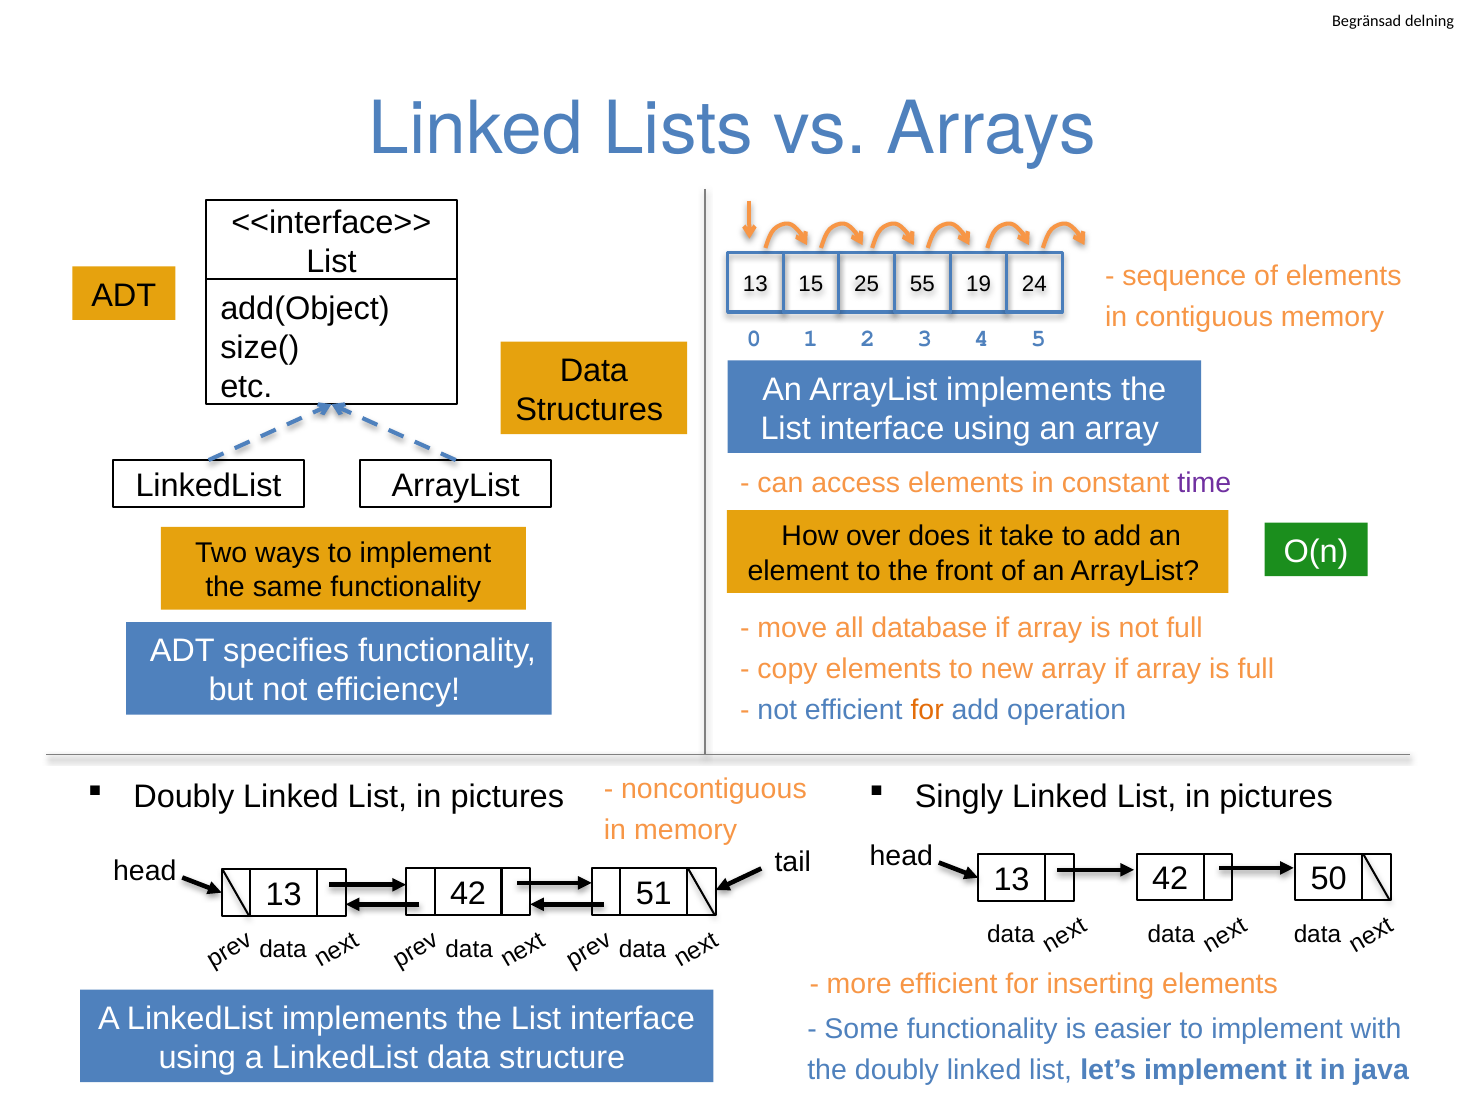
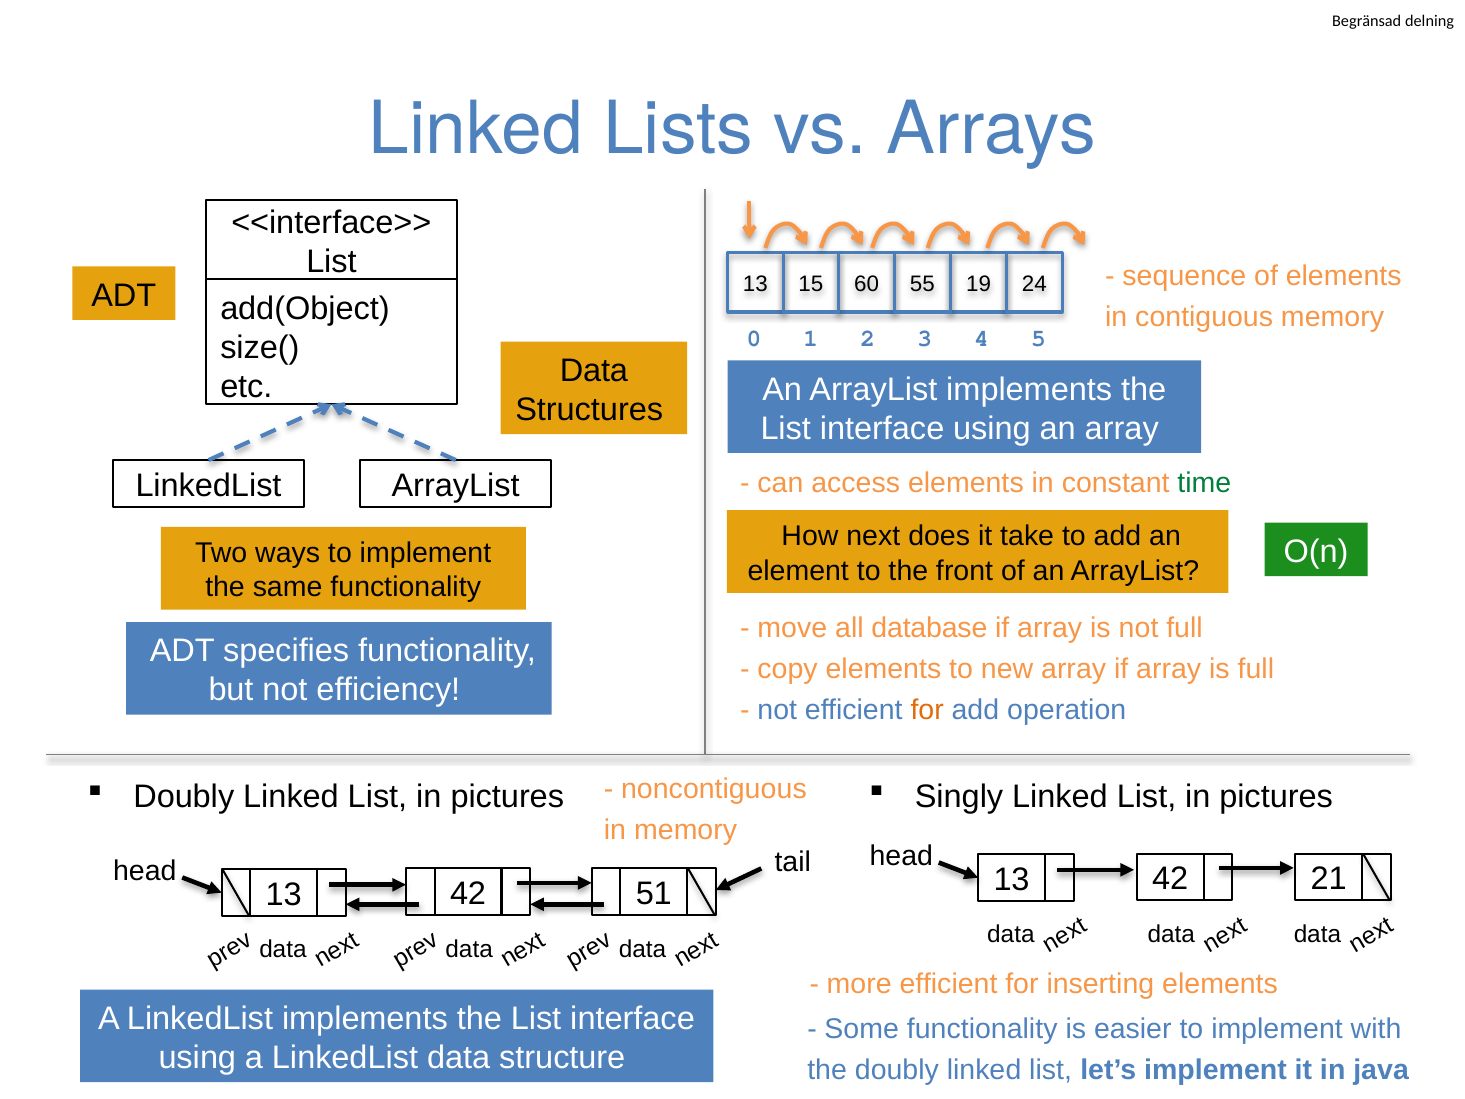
25: 25 -> 60
time colour: purple -> green
over: over -> next
50: 50 -> 21
